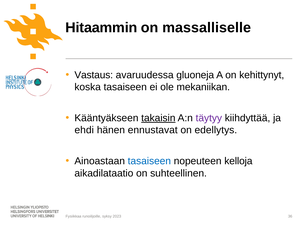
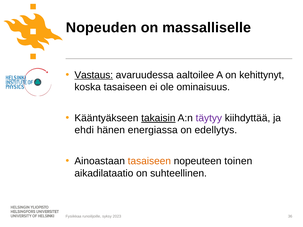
Hitaammin: Hitaammin -> Nopeuden
Vastaus underline: none -> present
gluoneja: gluoneja -> aaltoilee
mekaniikan: mekaniikan -> ominaisuus
ennustavat: ennustavat -> energiassa
tasaiseen at (149, 161) colour: blue -> orange
kelloja: kelloja -> toinen
